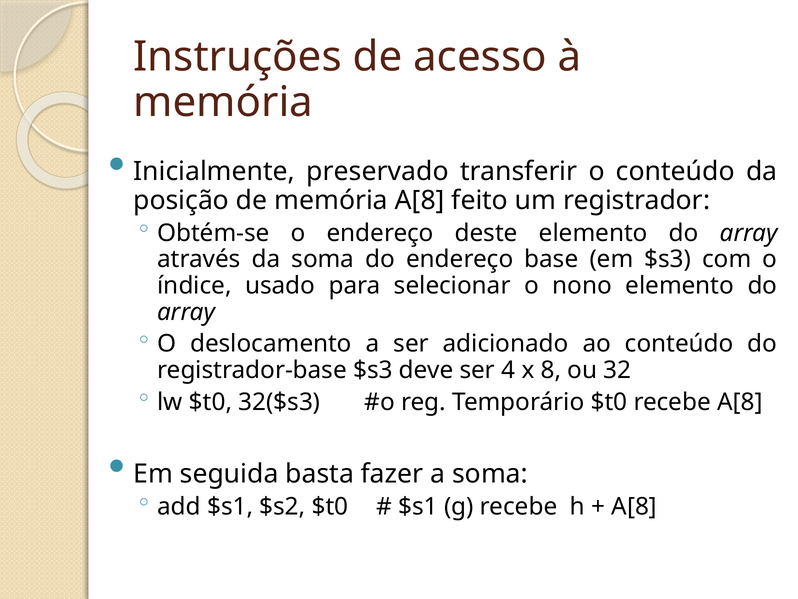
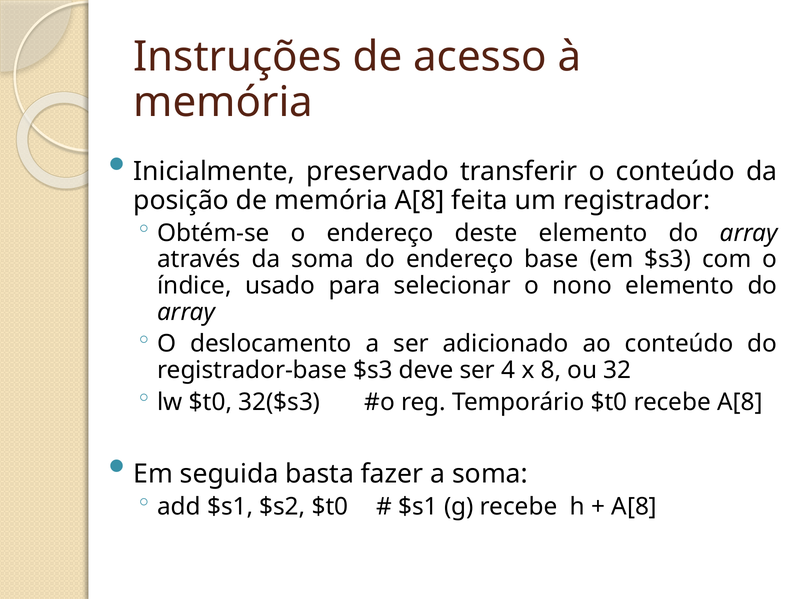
feito: feito -> feita
